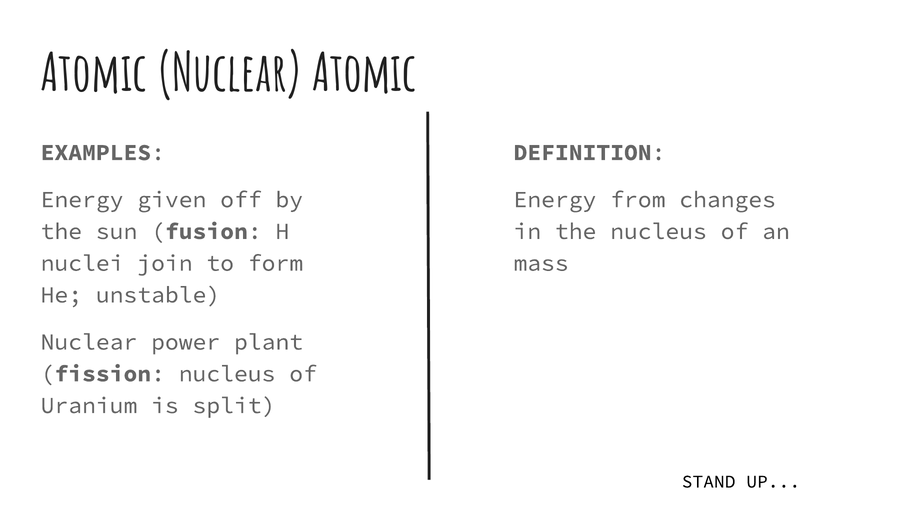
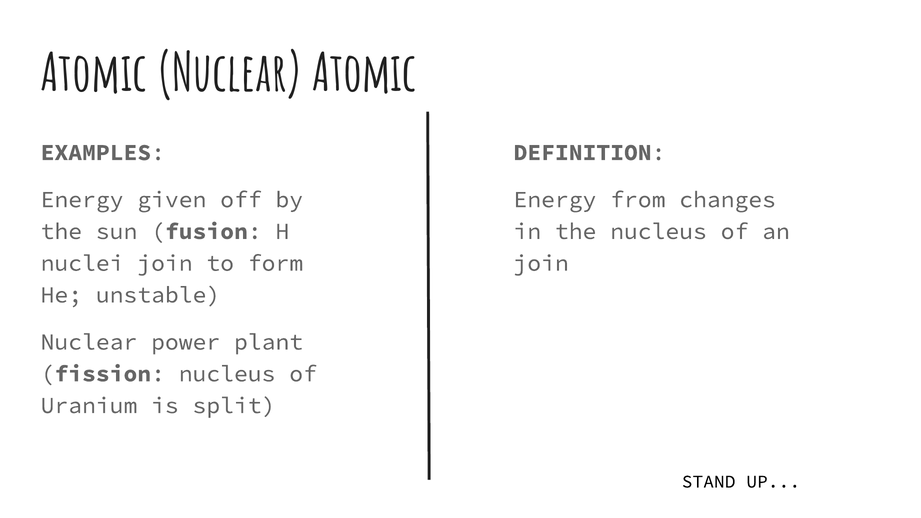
mass at (541, 263): mass -> join
